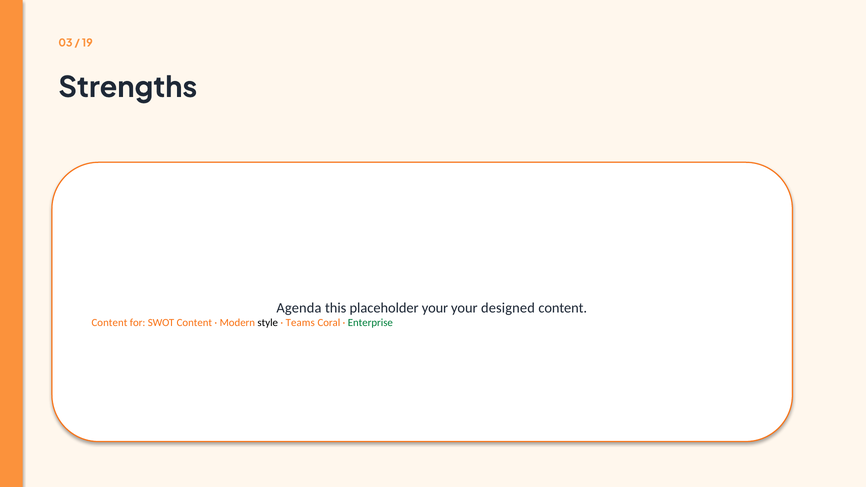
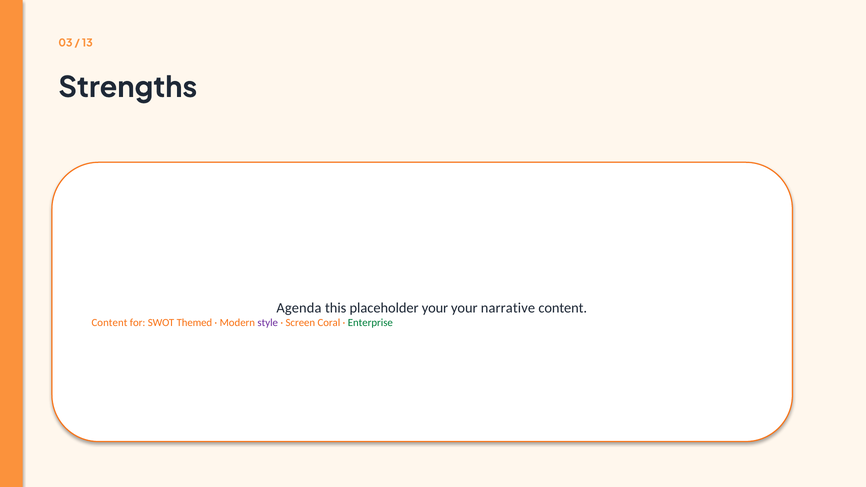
19: 19 -> 13
designed: designed -> narrative
SWOT Content: Content -> Themed
style colour: black -> purple
Teams: Teams -> Screen
